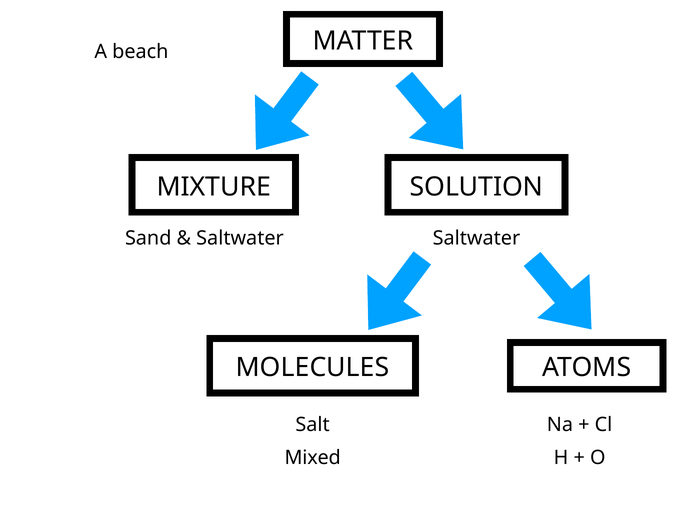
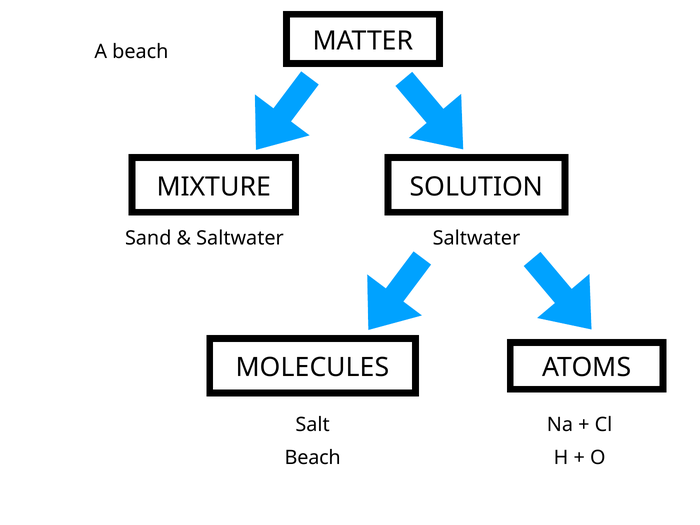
Mixed at (313, 458): Mixed -> Beach
